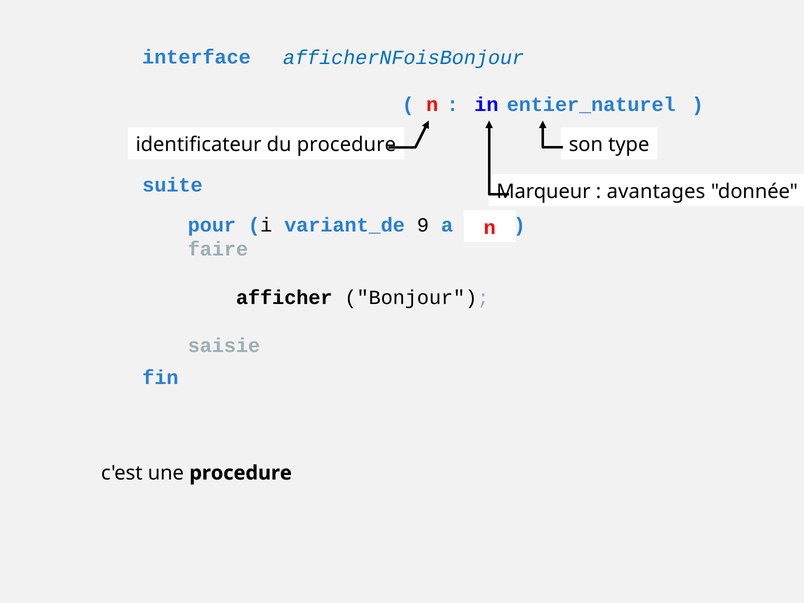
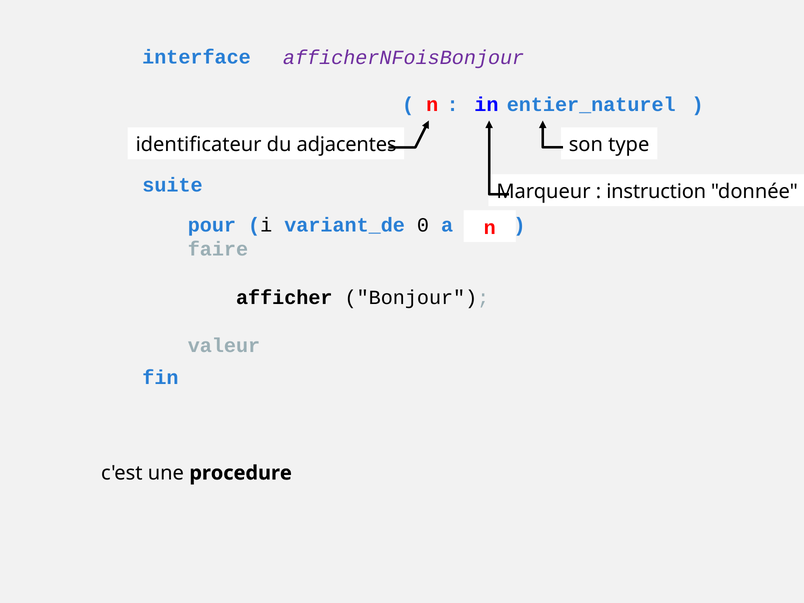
afficherNFoisBonjour colour: blue -> purple
du procedure: procedure -> adjacentes
avantages: avantages -> instruction
9: 9 -> 0
saisie: saisie -> valeur
